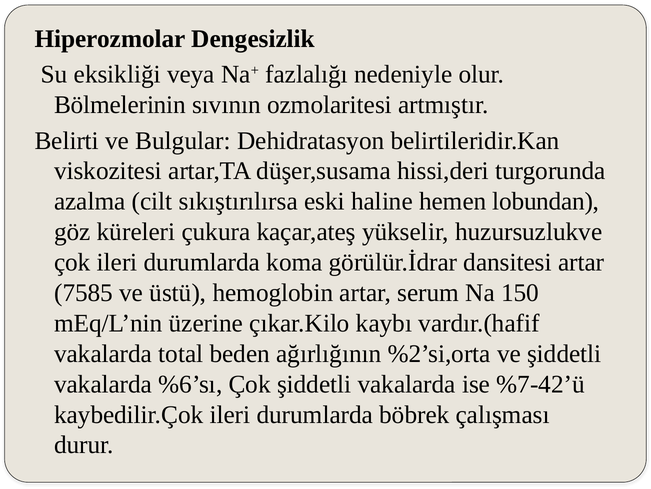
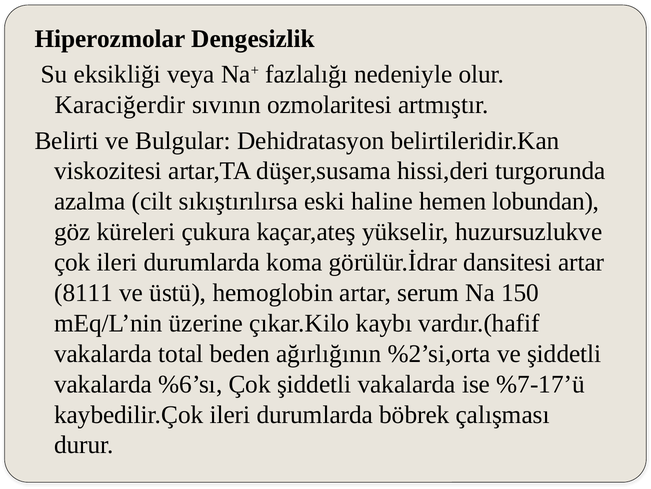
Bölmelerinin: Bölmelerinin -> Karaciğerdir
7585: 7585 -> 8111
%7-42’ü: %7-42’ü -> %7-17’ü
